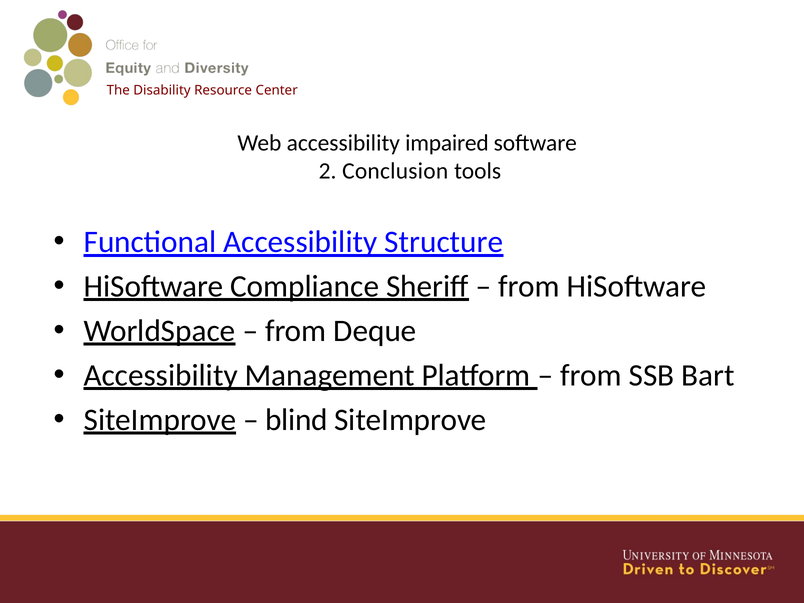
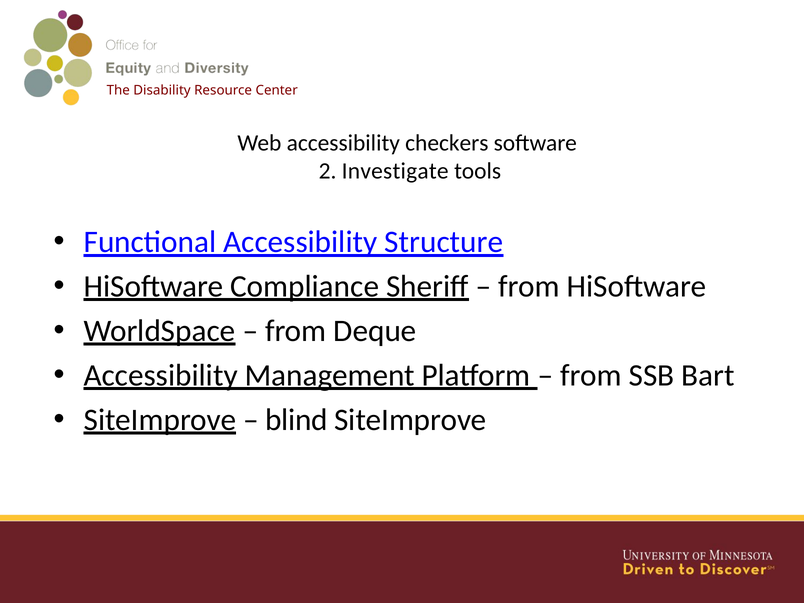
impaired: impaired -> checkers
Conclusion: Conclusion -> Investigate
